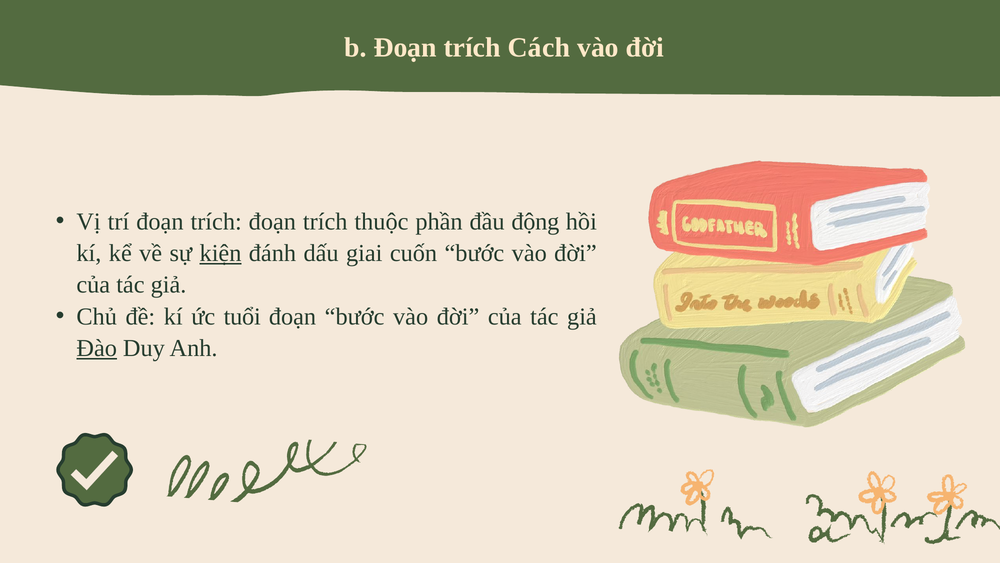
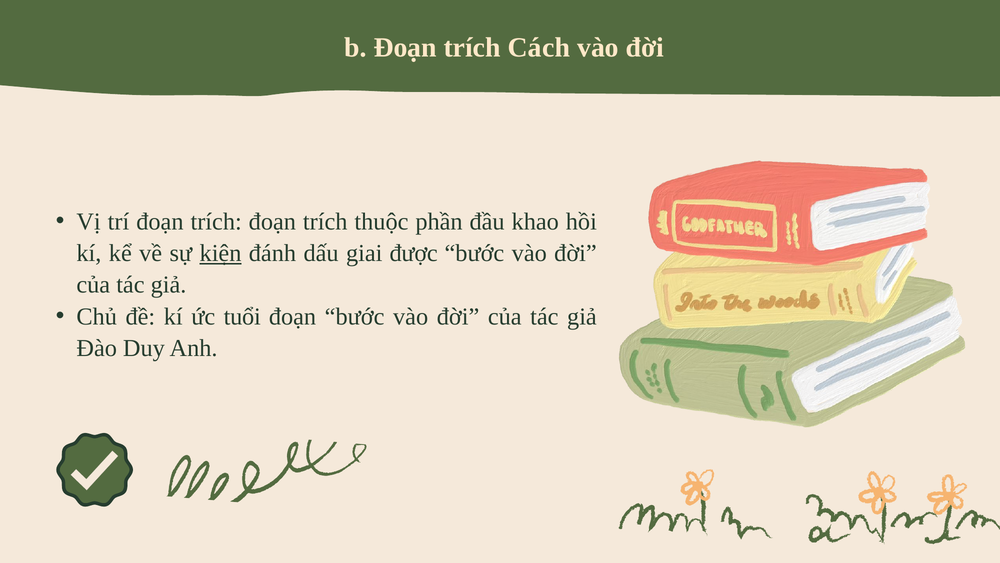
động: động -> khao
cuốn: cuốn -> được
Đào underline: present -> none
